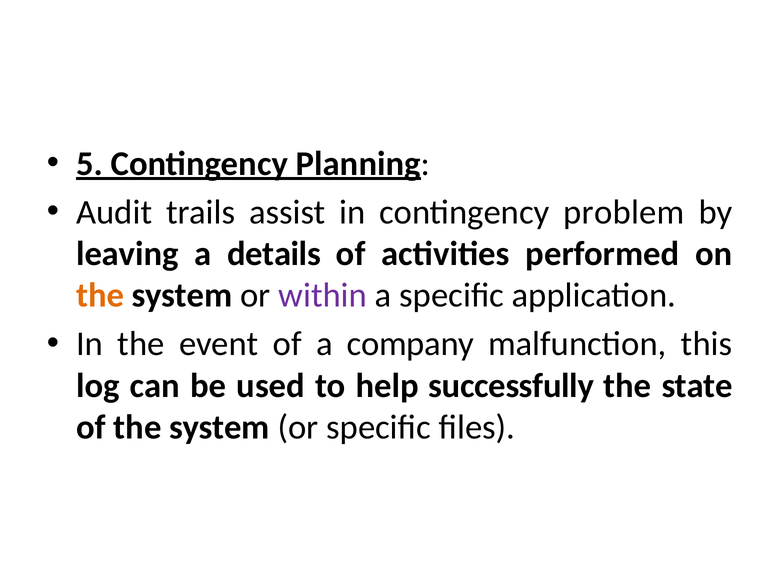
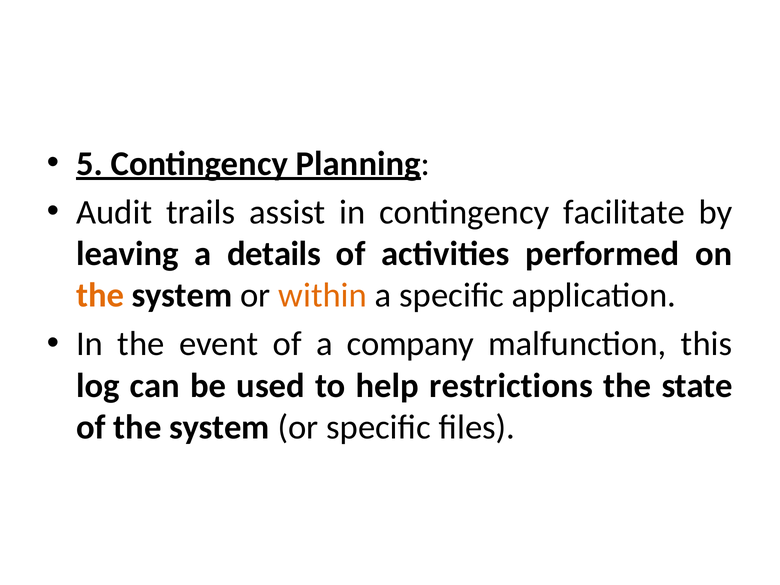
problem: problem -> facilitate
within colour: purple -> orange
successfully: successfully -> restrictions
